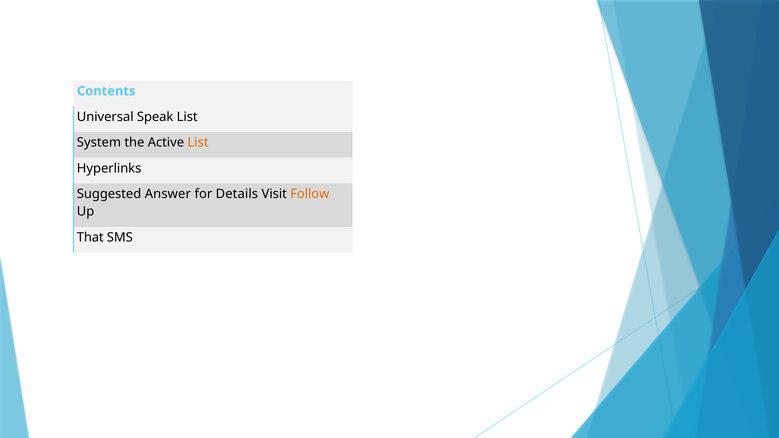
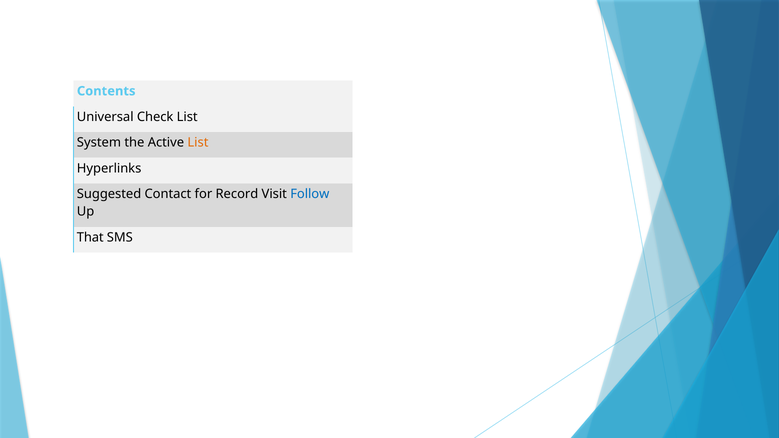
Speak: Speak -> Check
Answer: Answer -> Contact
Details: Details -> Record
Follow colour: orange -> blue
